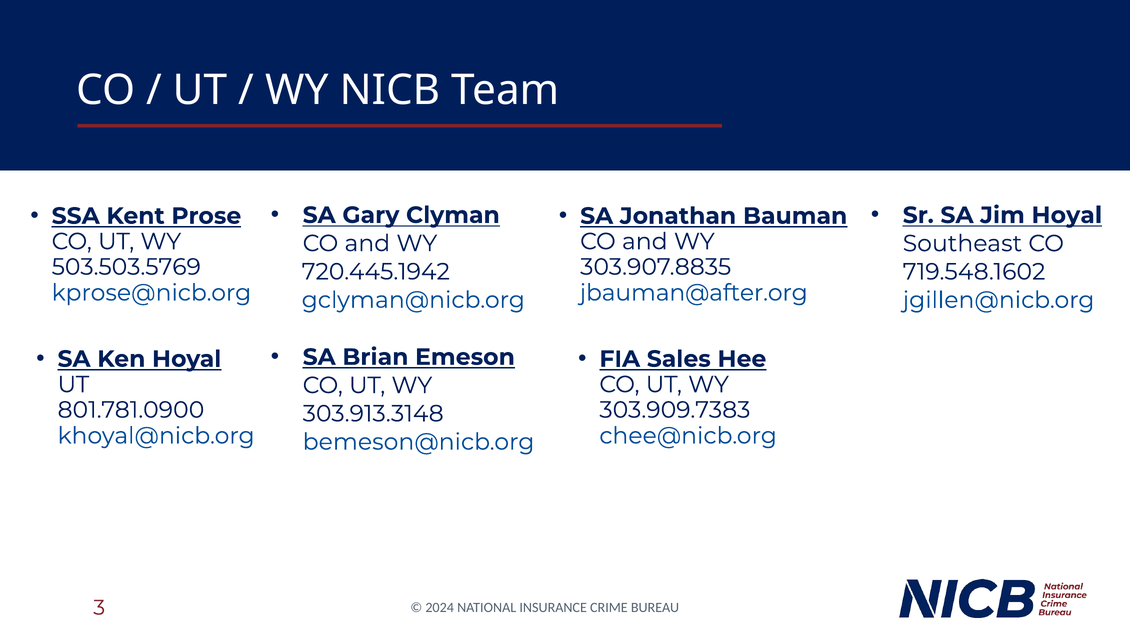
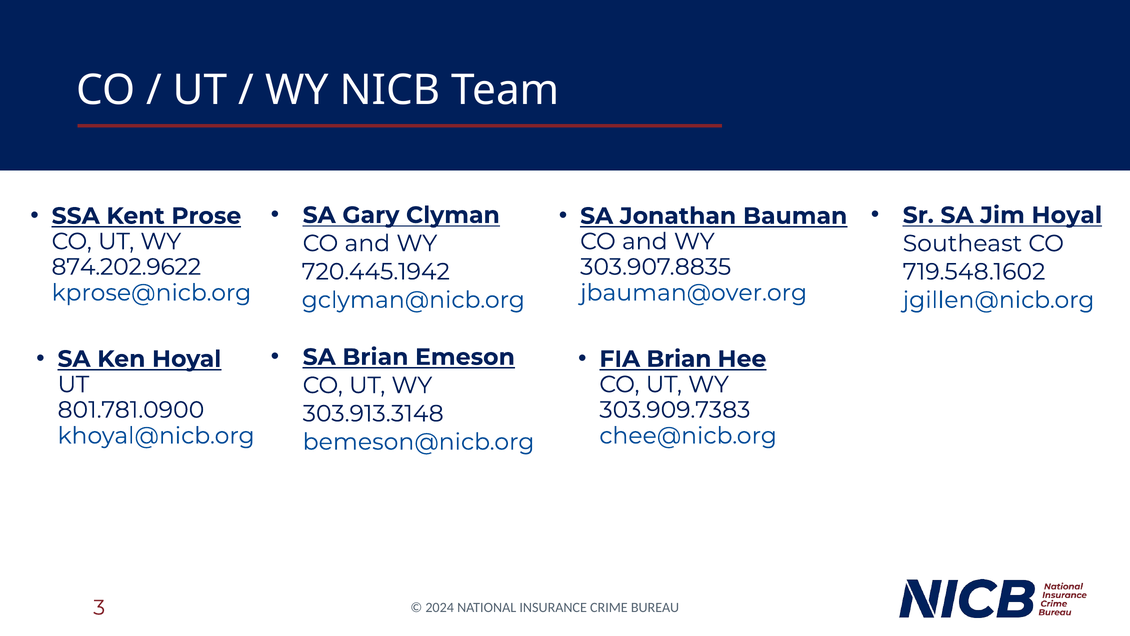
503.503.5769: 503.503.5769 -> 874.202.9622
jbauman@after.org: jbauman@after.org -> jbauman@over.org
FIA Sales: Sales -> Brian
